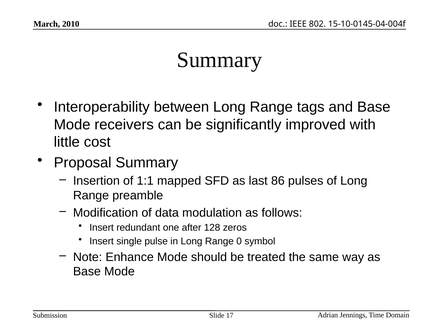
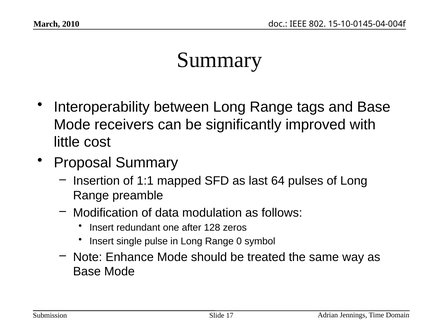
86: 86 -> 64
